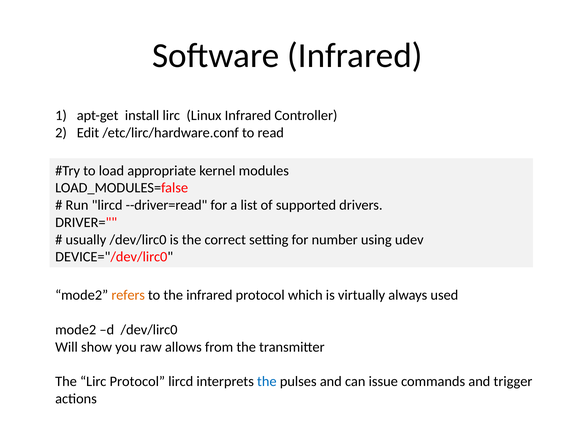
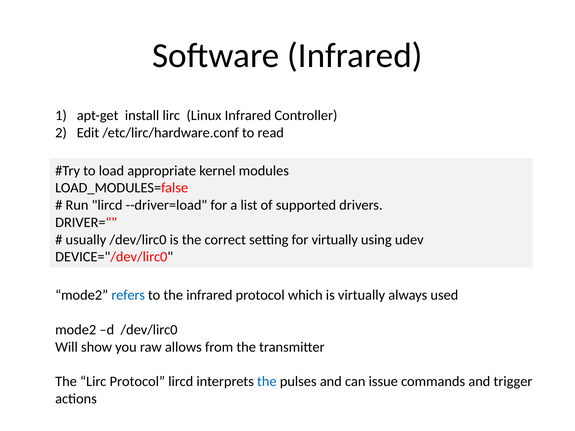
--driver=read: --driver=read -> --driver=load
for number: number -> virtually
refers colour: orange -> blue
